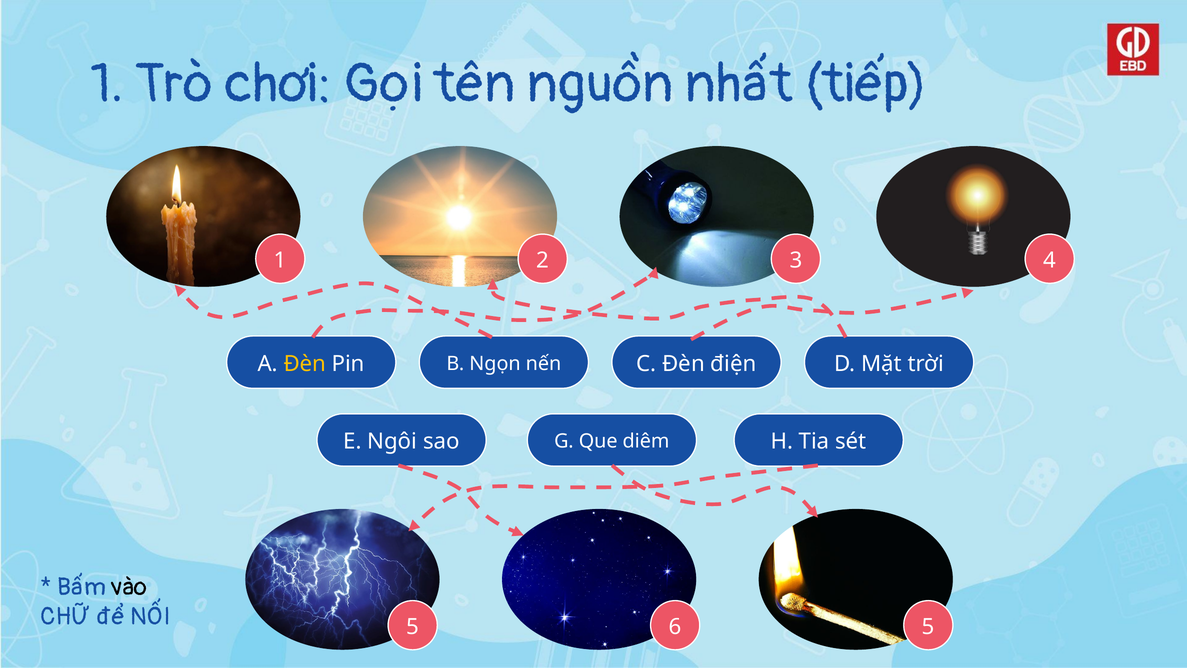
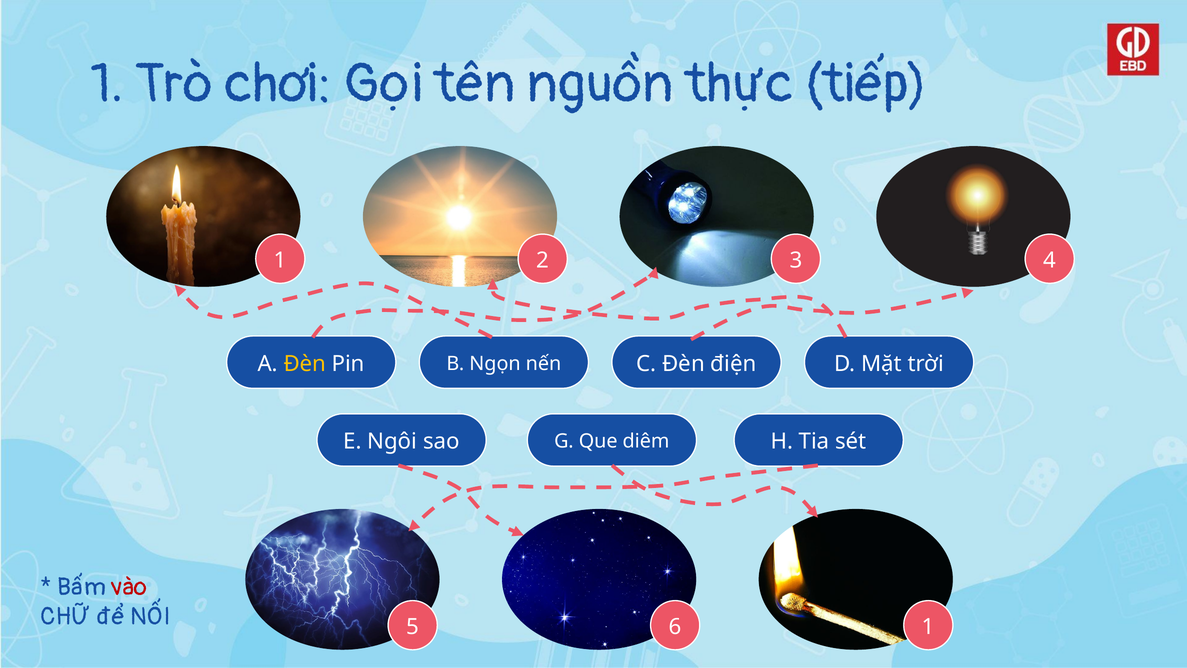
nhất: nhất -> thực
vào colour: black -> red
6 5: 5 -> 1
